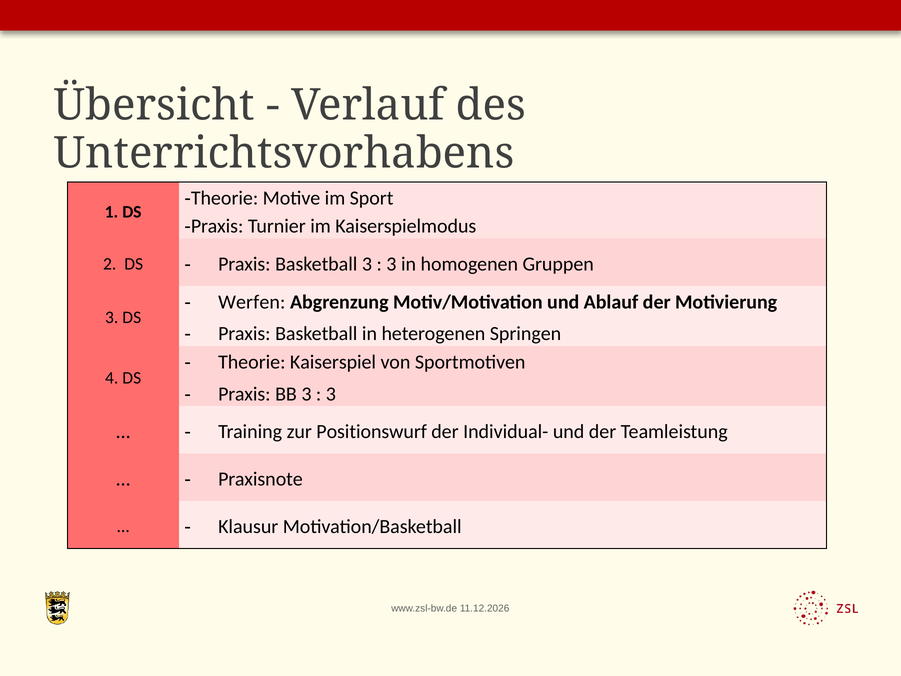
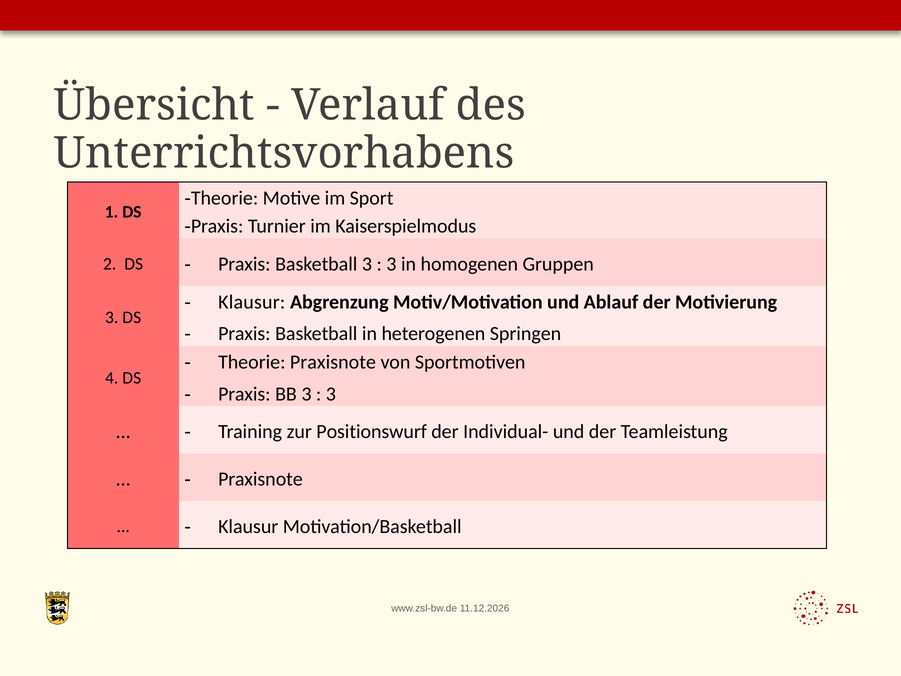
Werfen at (252, 302): Werfen -> Klausur
Theorie Kaiserspiel: Kaiserspiel -> Praxisnote
